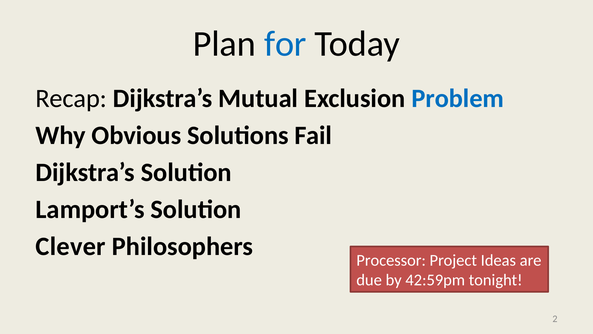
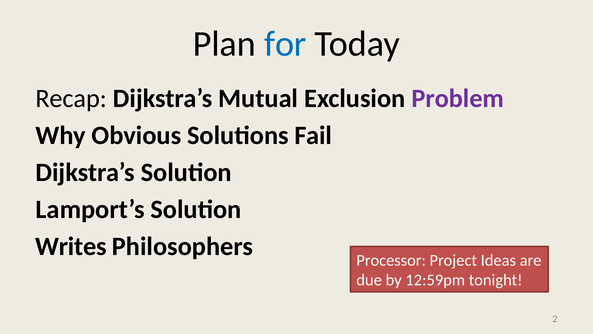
Problem colour: blue -> purple
Clever: Clever -> Writes
42:59pm: 42:59pm -> 12:59pm
